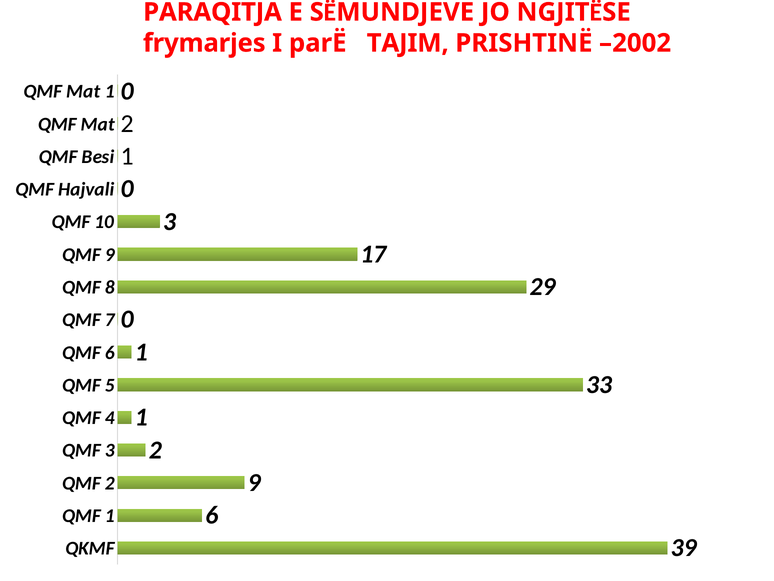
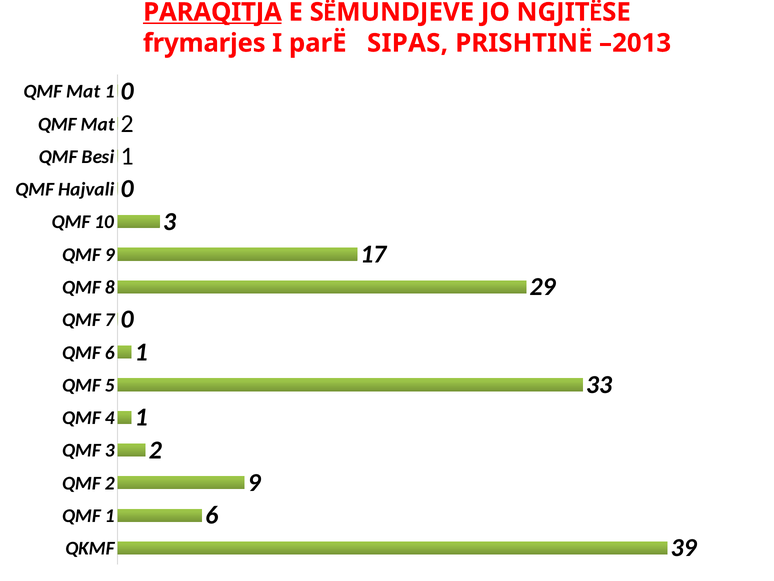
PARAQITJA underline: none -> present
TAJIM: TAJIM -> SIPAS
–2002: –2002 -> –2013
